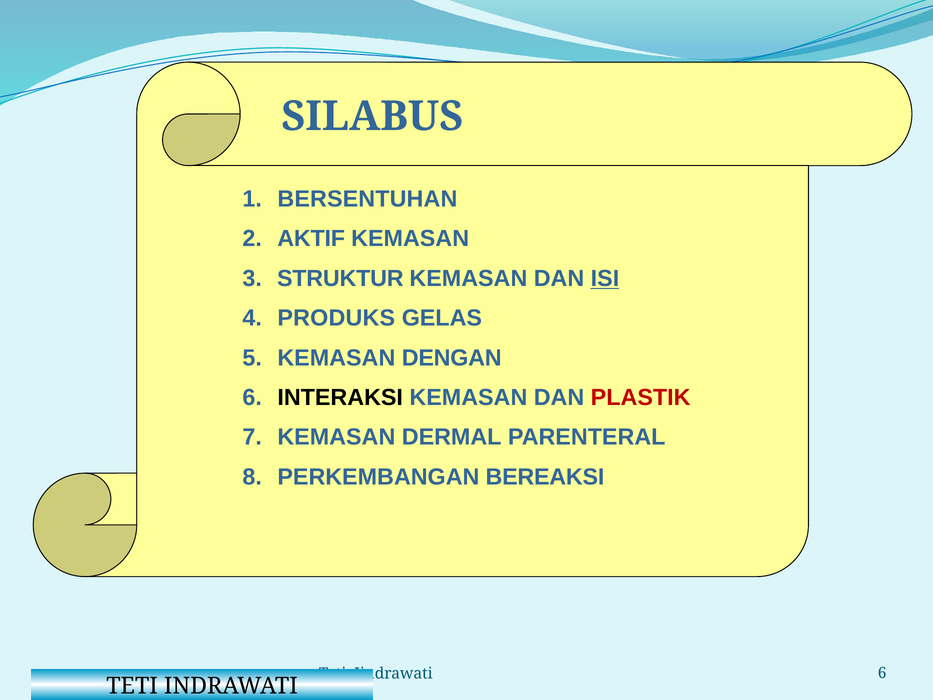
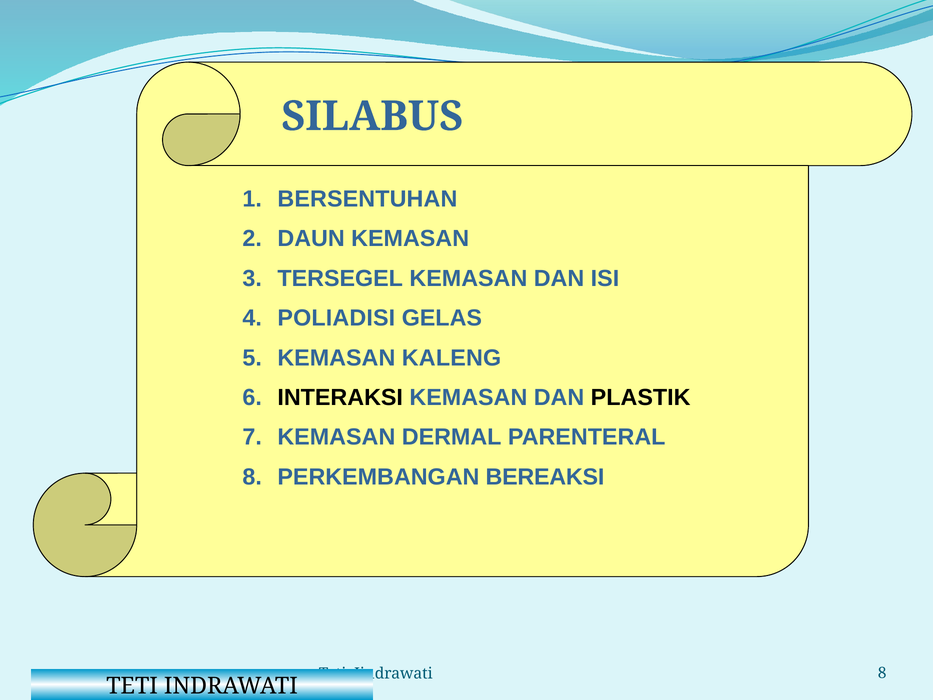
AKTIF: AKTIF -> DAUN
STRUKTUR: STRUKTUR -> TERSEGEL
ISI underline: present -> none
PRODUKS: PRODUKS -> POLIADISI
DENGAN: DENGAN -> KALENG
PLASTIK colour: red -> black
6 at (882, 673): 6 -> 8
